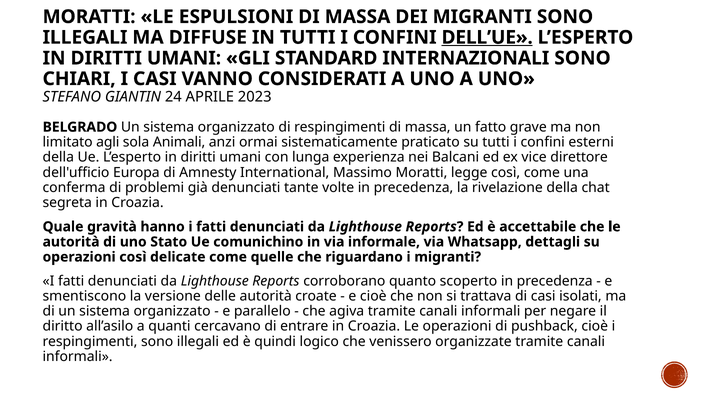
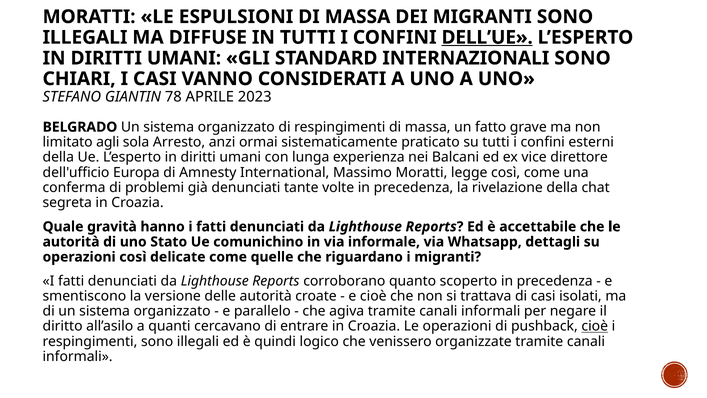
24: 24 -> 78
Animali: Animali -> Arresto
cioè at (595, 326) underline: none -> present
